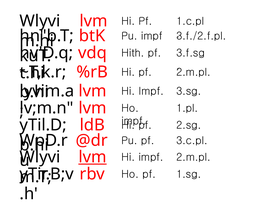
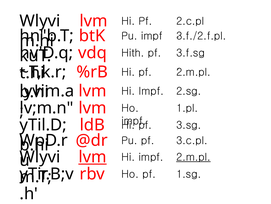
1.c.pl: 1.c.pl -> 2.c.pl
3.sg: 3.sg -> 2.sg
2.sg: 2.sg -> 3.sg
2.m.pl at (193, 157) underline: none -> present
